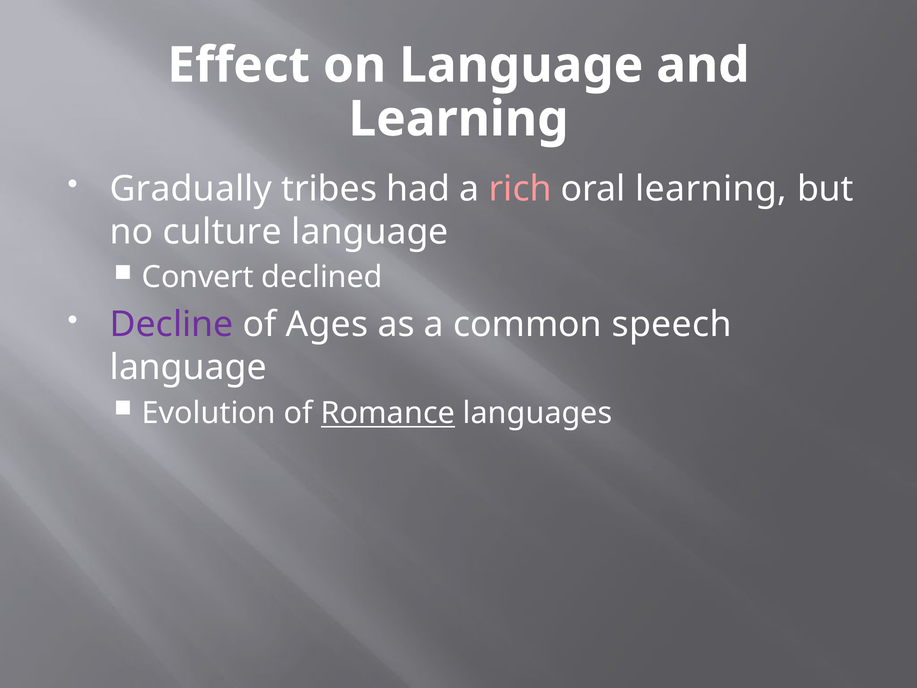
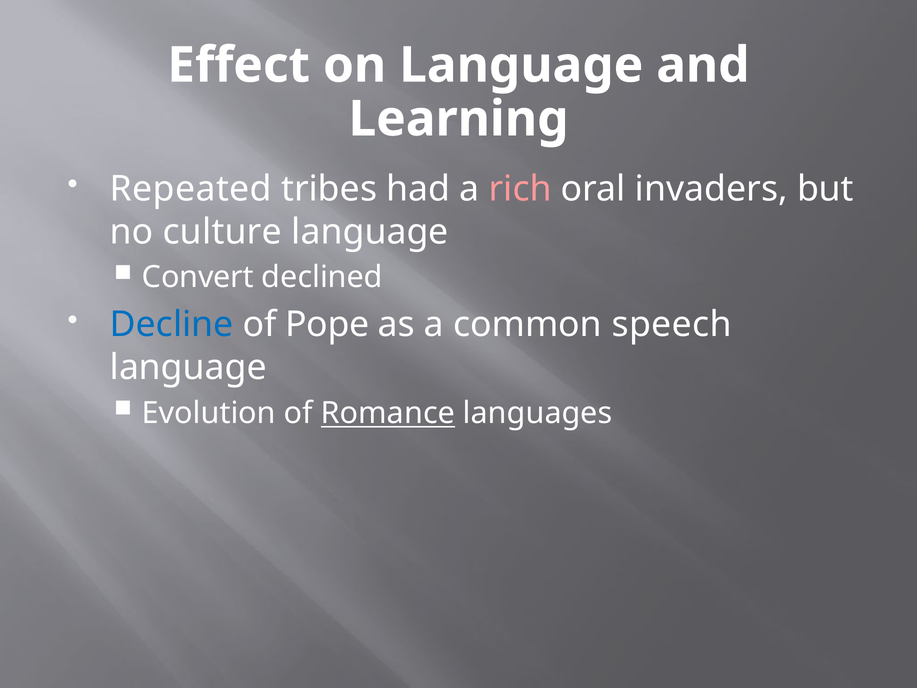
Gradually: Gradually -> Repeated
oral learning: learning -> invaders
Decline colour: purple -> blue
Ages: Ages -> Pope
